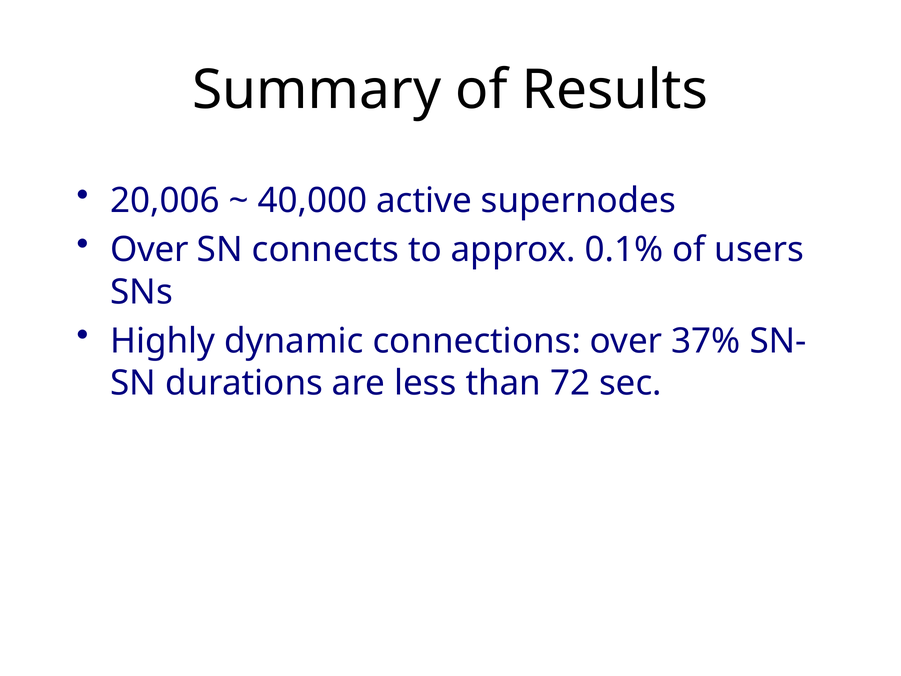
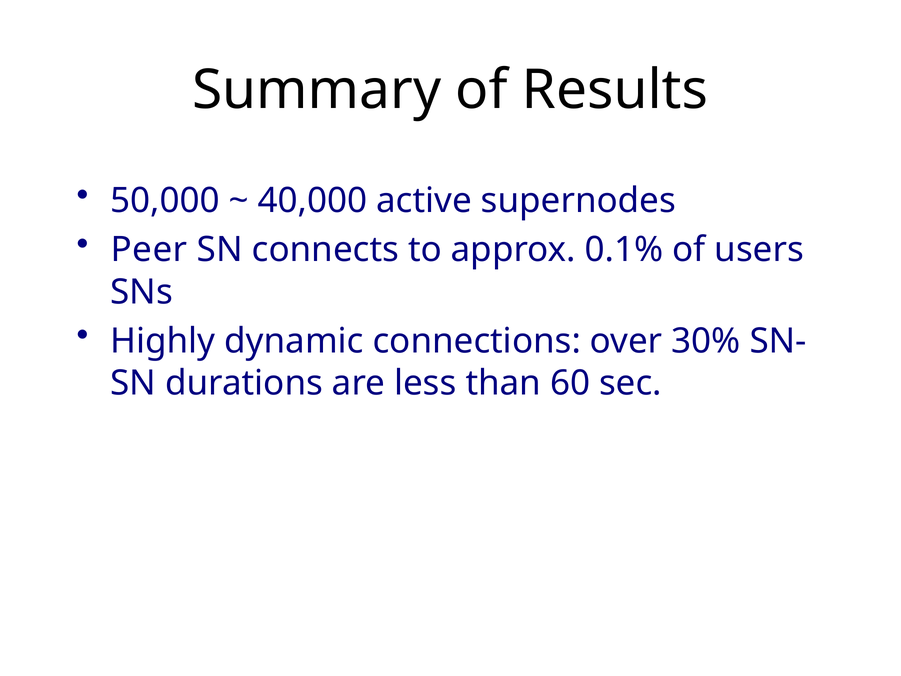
20,006: 20,006 -> 50,000
Over at (149, 250): Over -> Peer
37%: 37% -> 30%
72: 72 -> 60
